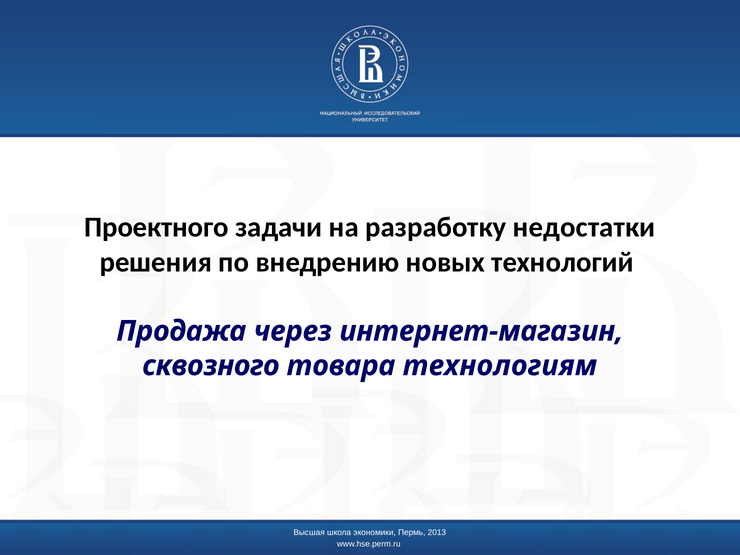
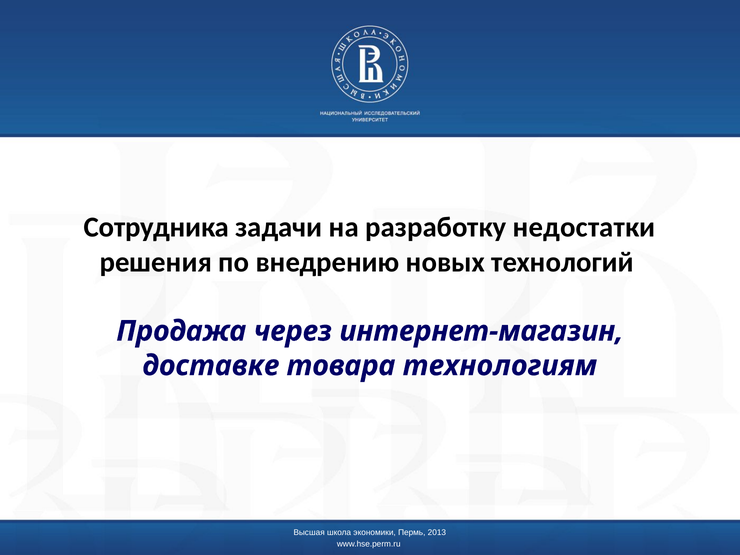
Проектного: Проектного -> Сотрудника
сквозного: сквозного -> доставке
